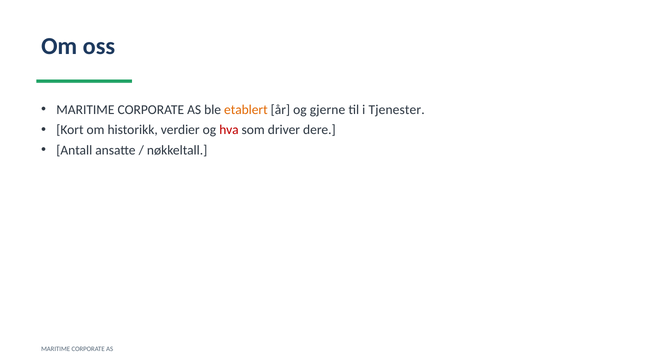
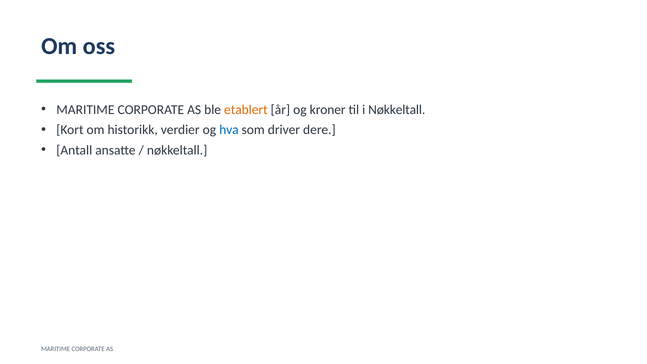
gjerne: gjerne -> kroner
i Tjenester: Tjenester -> Nøkkeltall
hva colour: red -> blue
